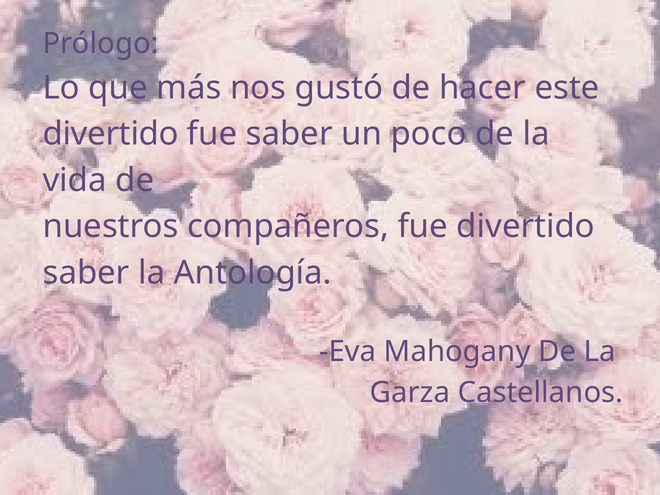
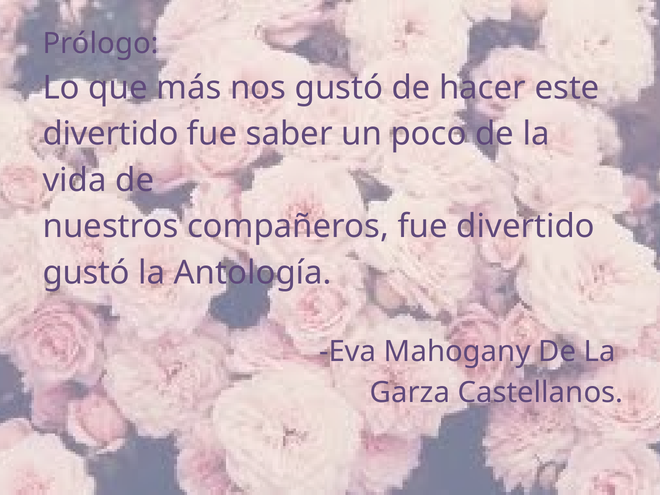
saber at (86, 273): saber -> gustó
